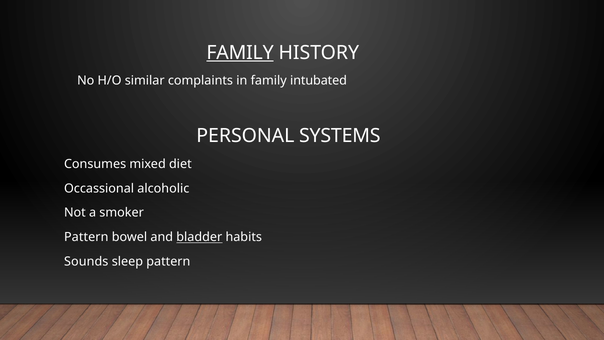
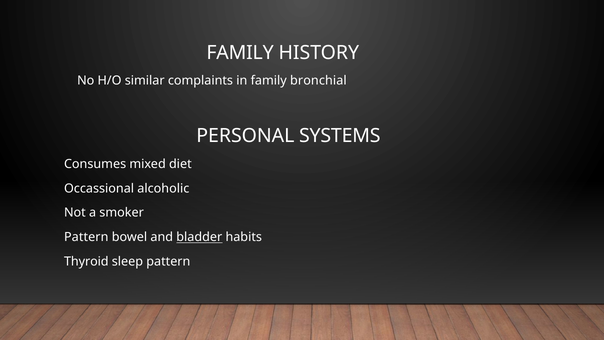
FAMILY at (240, 53) underline: present -> none
intubated: intubated -> bronchial
Sounds: Sounds -> Thyroid
